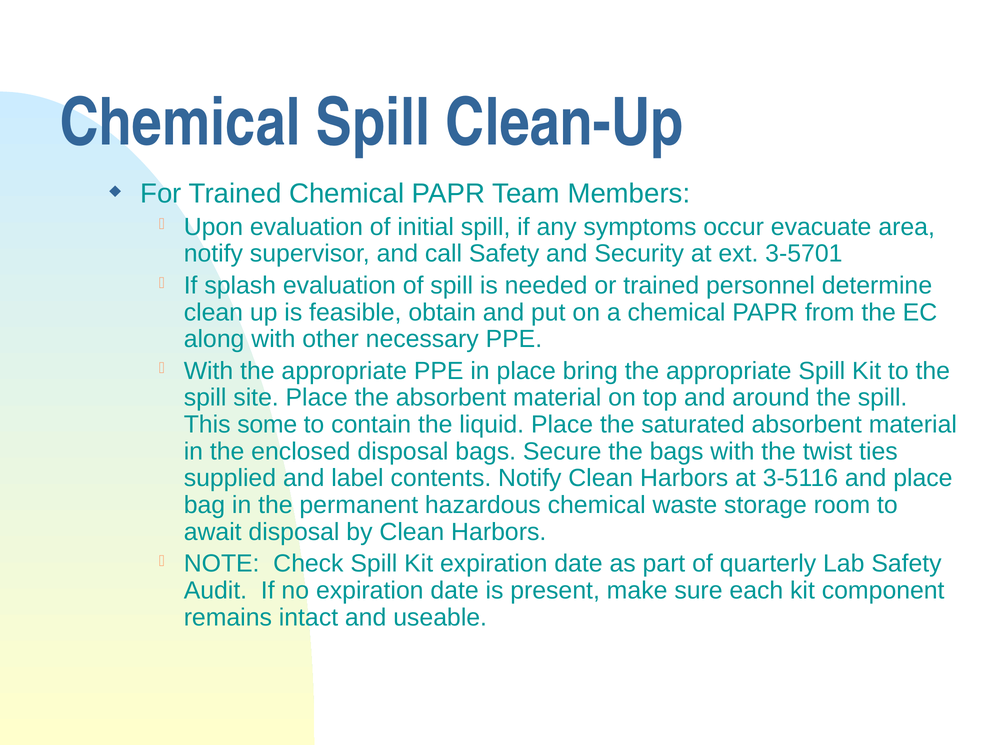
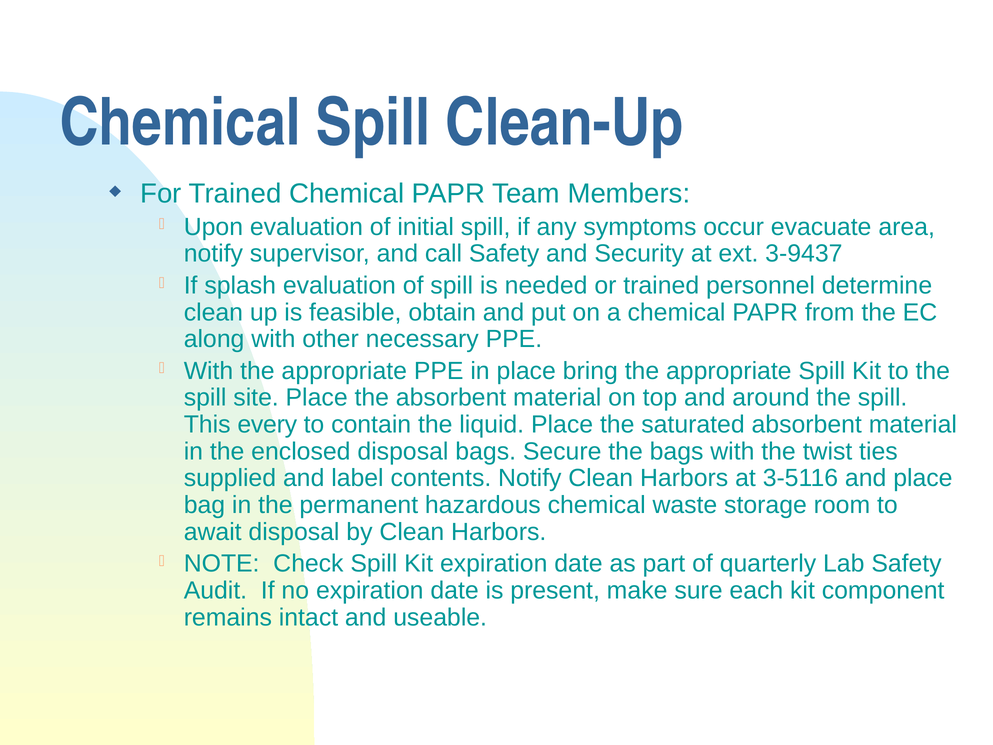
3-5701: 3-5701 -> 3-9437
some: some -> every
